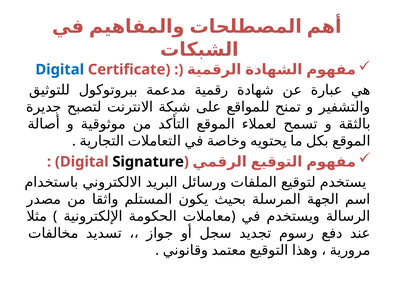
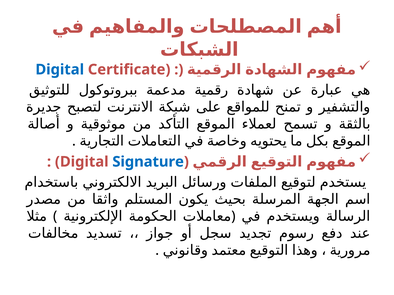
Signature colour: black -> blue
